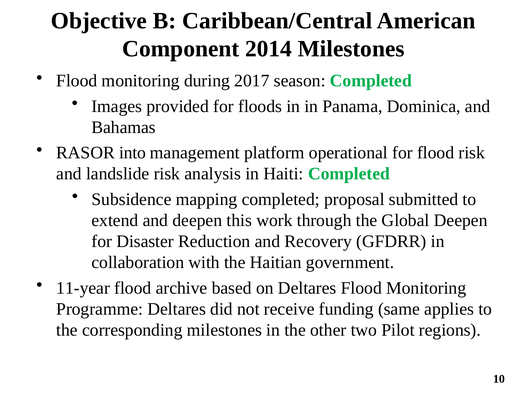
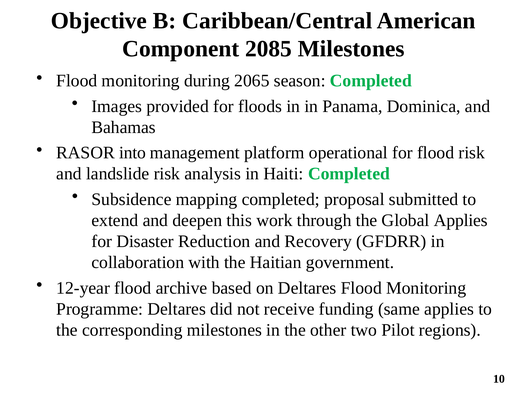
2014: 2014 -> 2085
2017: 2017 -> 2065
Global Deepen: Deepen -> Applies
11-year: 11-year -> 12-year
